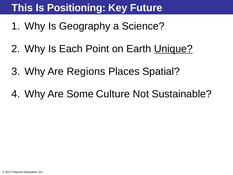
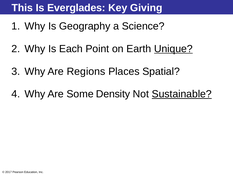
Positioning: Positioning -> Everglades
Future: Future -> Giving
Culture: Culture -> Density
Sustainable underline: none -> present
